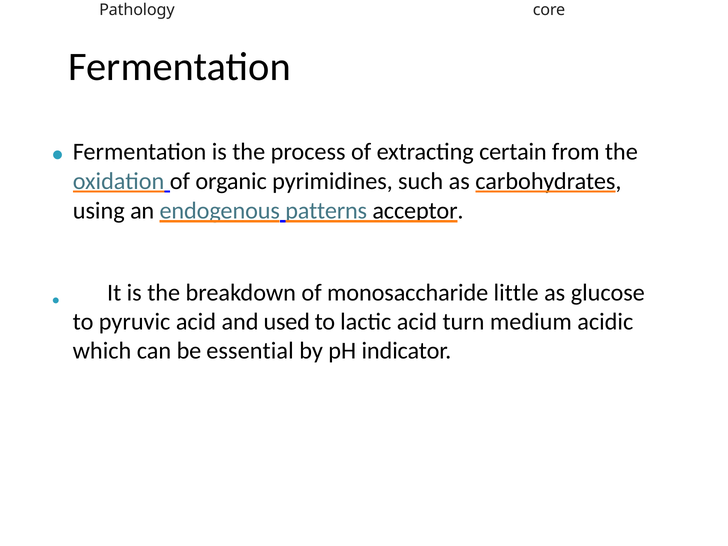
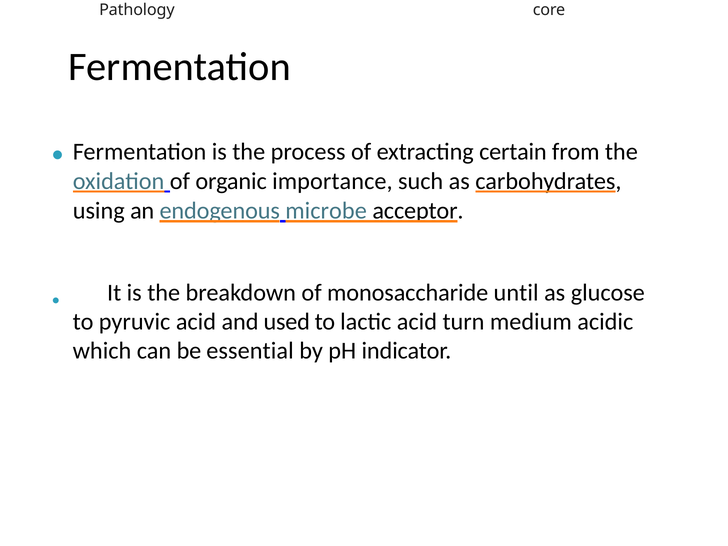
pyrimidines: pyrimidines -> importance
patterns: patterns -> microbe
little: little -> until
